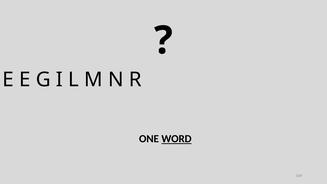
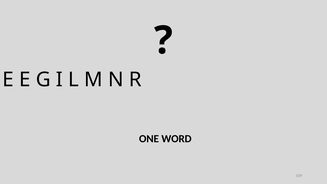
WORD underline: present -> none
